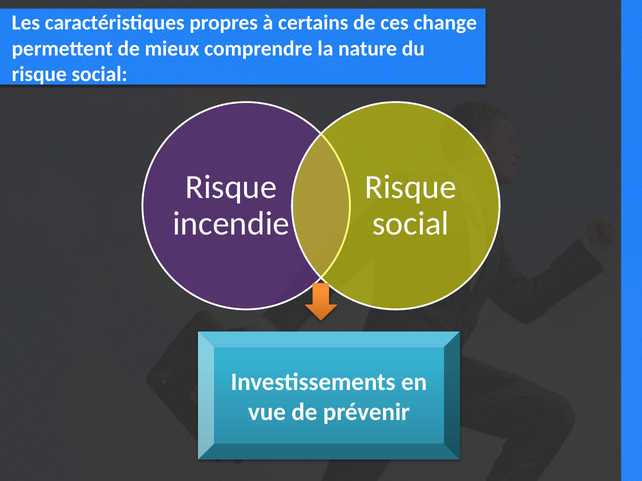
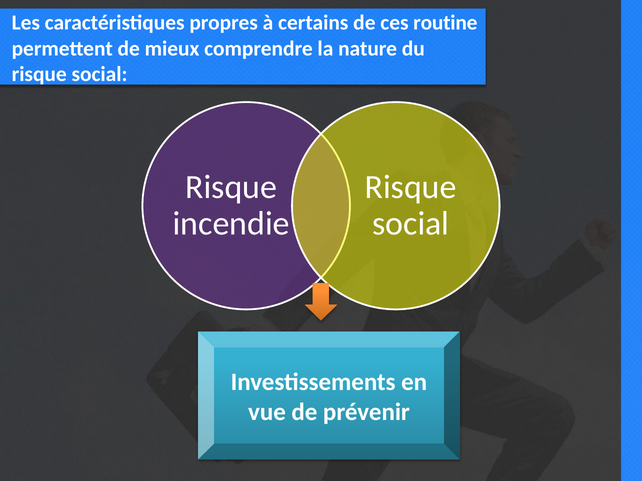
change: change -> routine
